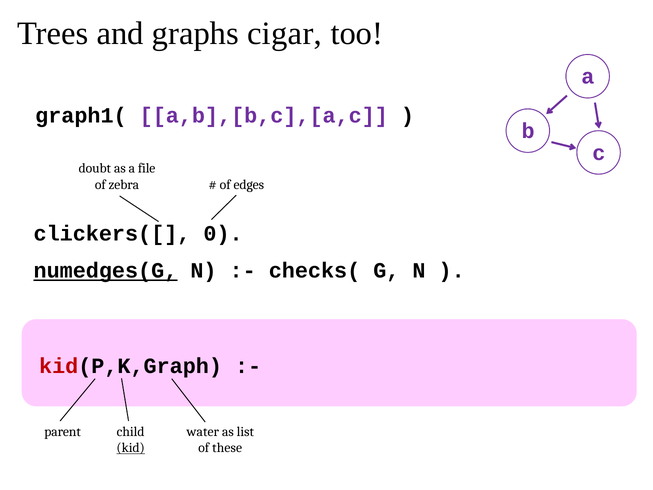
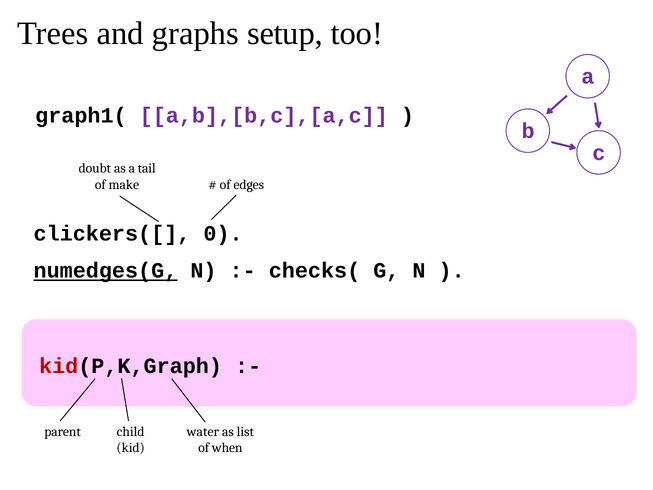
cigar: cigar -> setup
file: file -> tail
zebra: zebra -> make
kid underline: present -> none
these: these -> when
